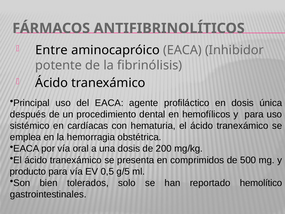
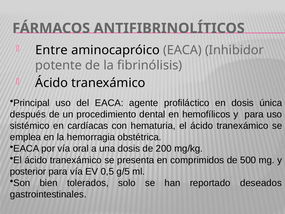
producto: producto -> posterior
hemolítico: hemolítico -> deseados
